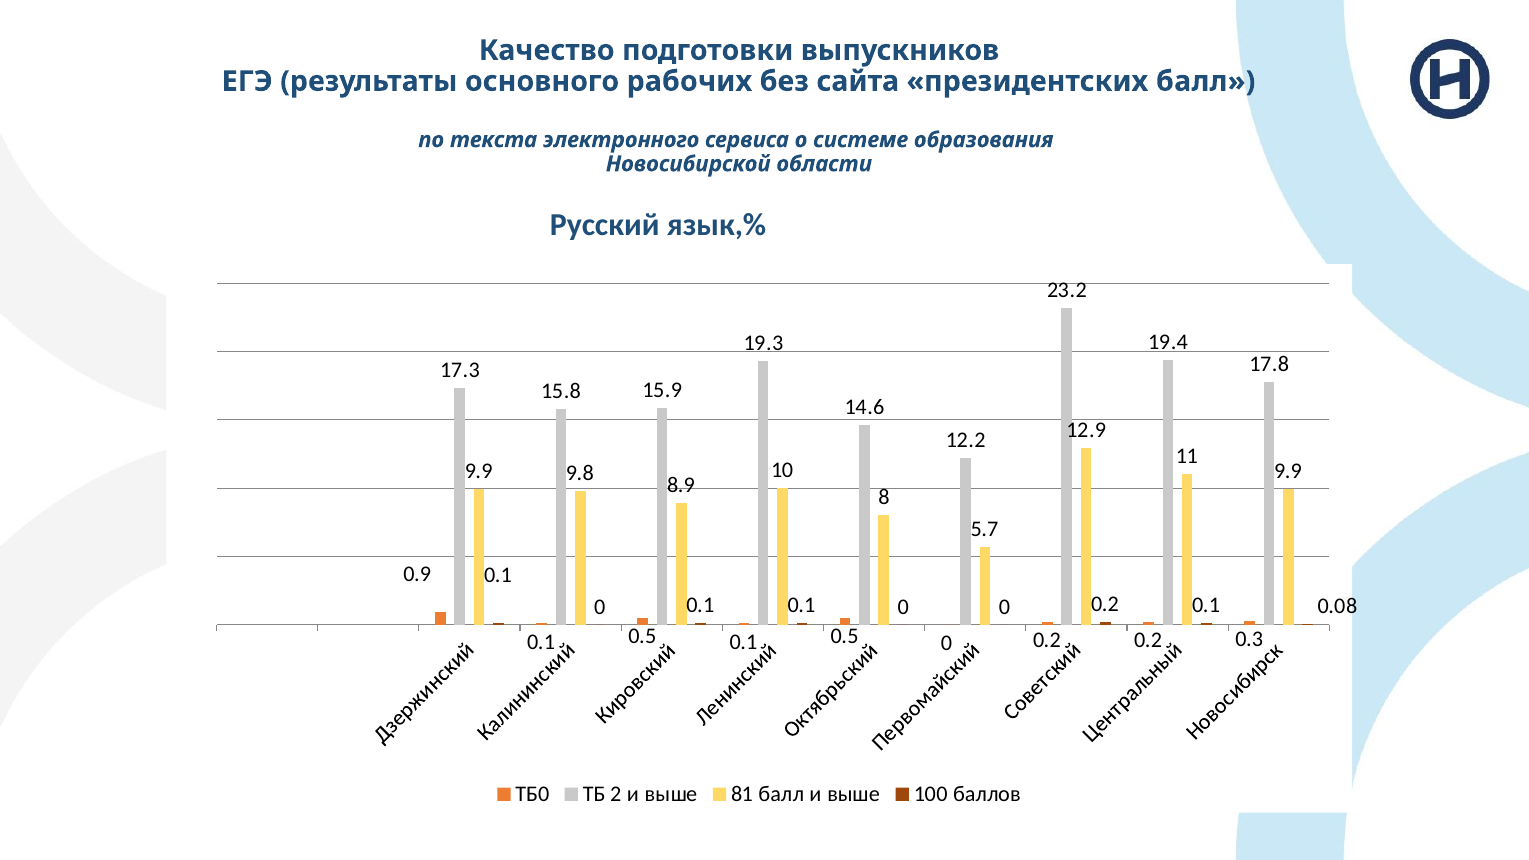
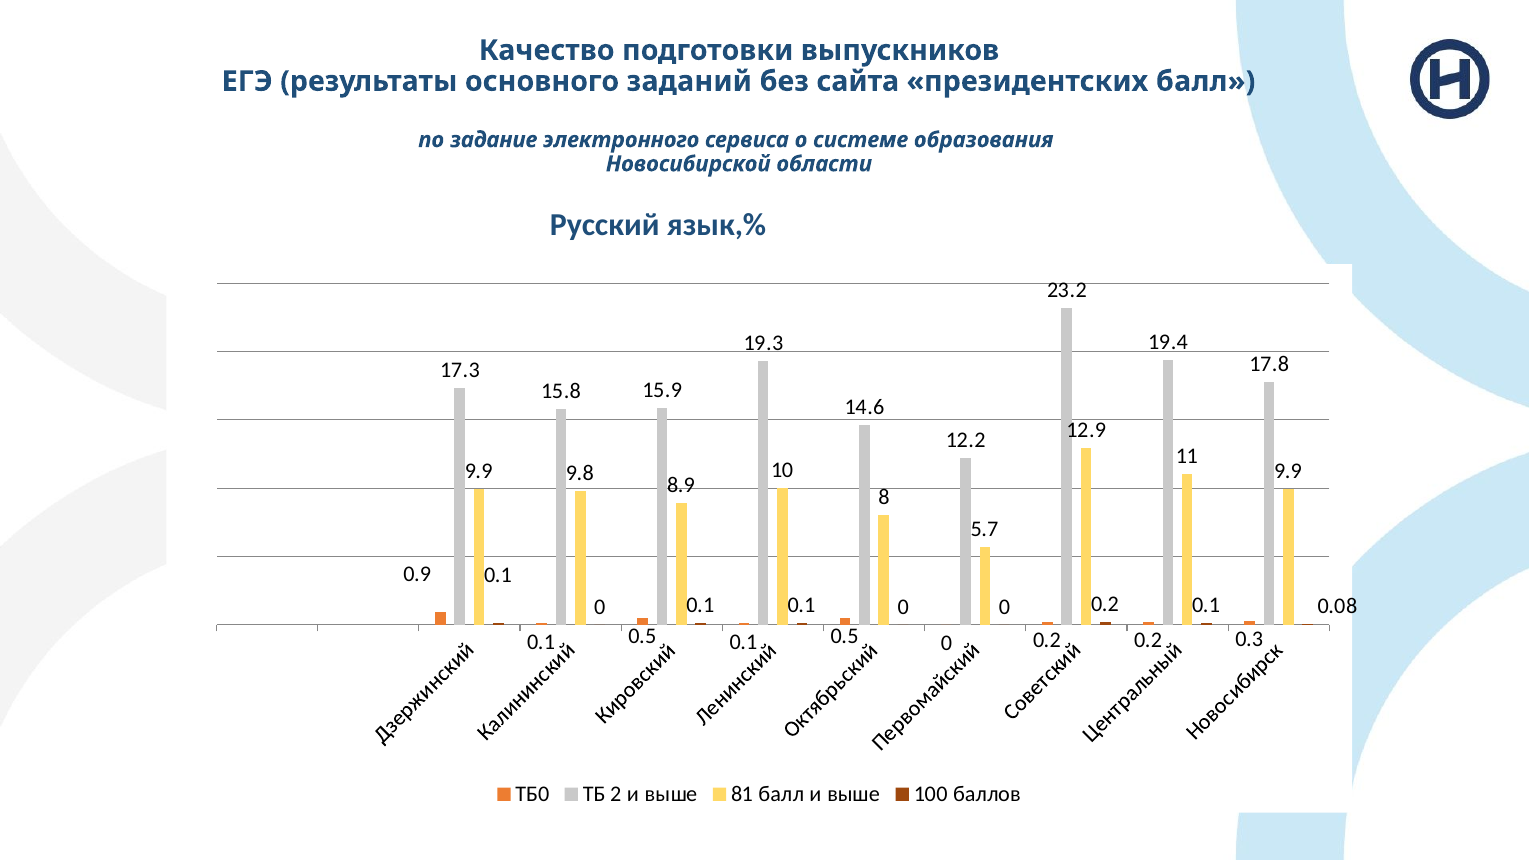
рабочих: рабочих -> заданий
текста: текста -> задание
